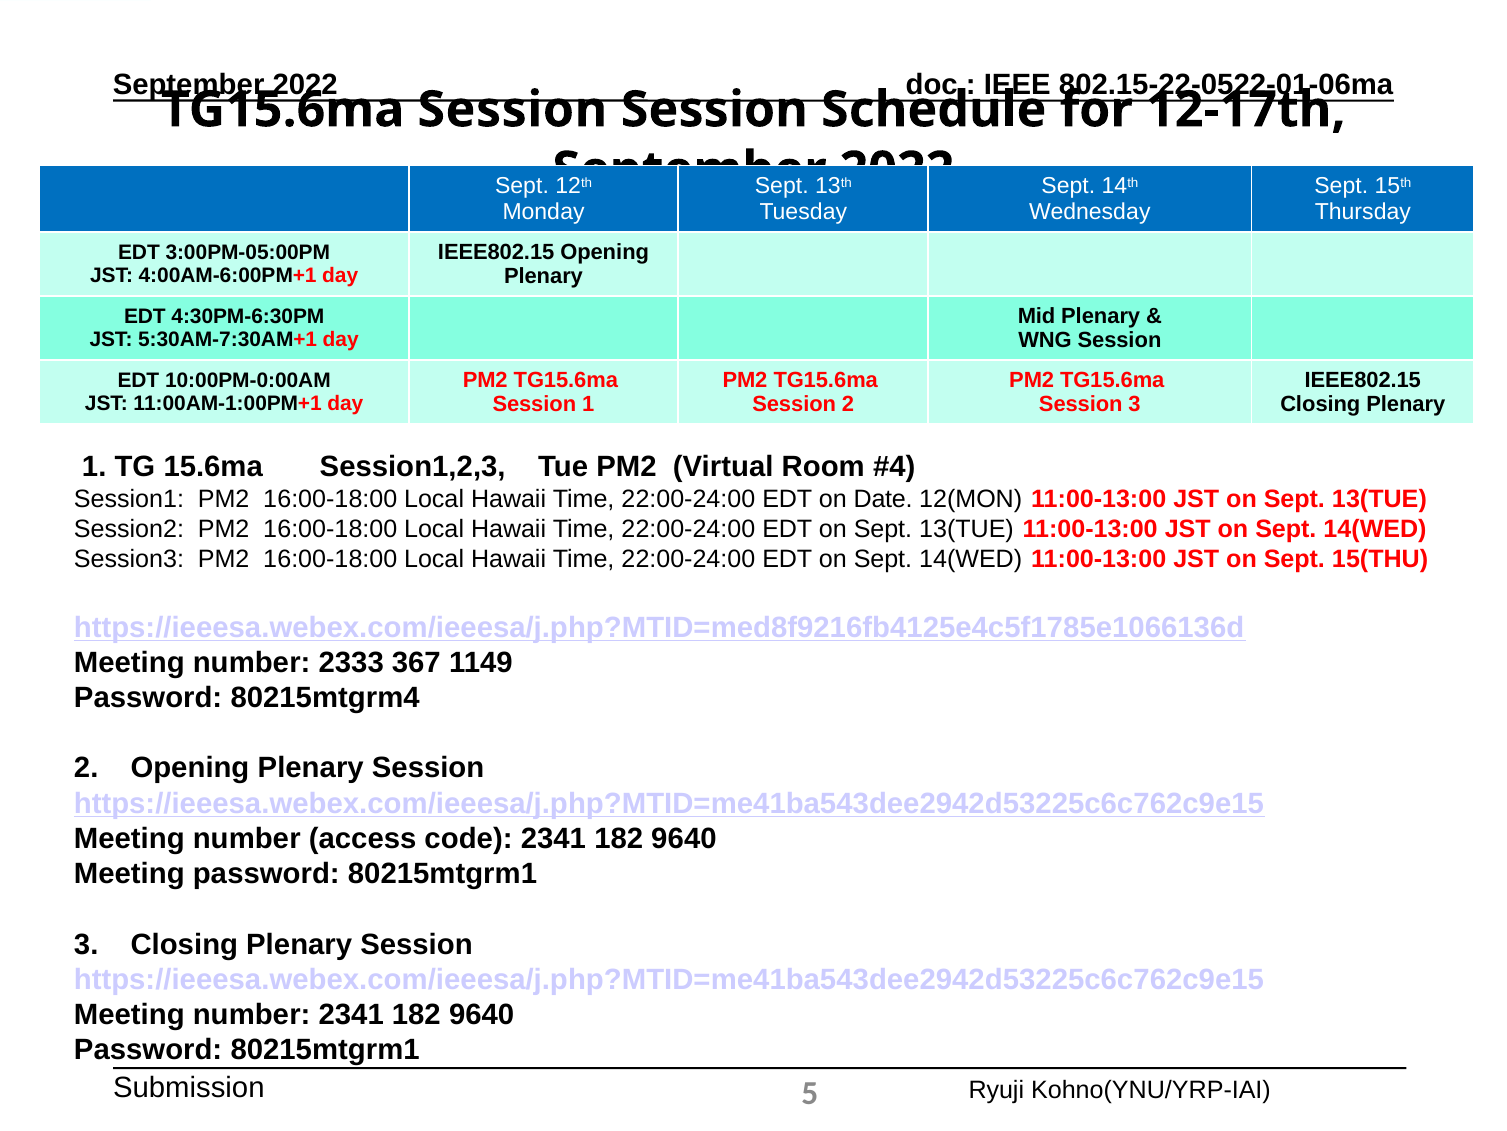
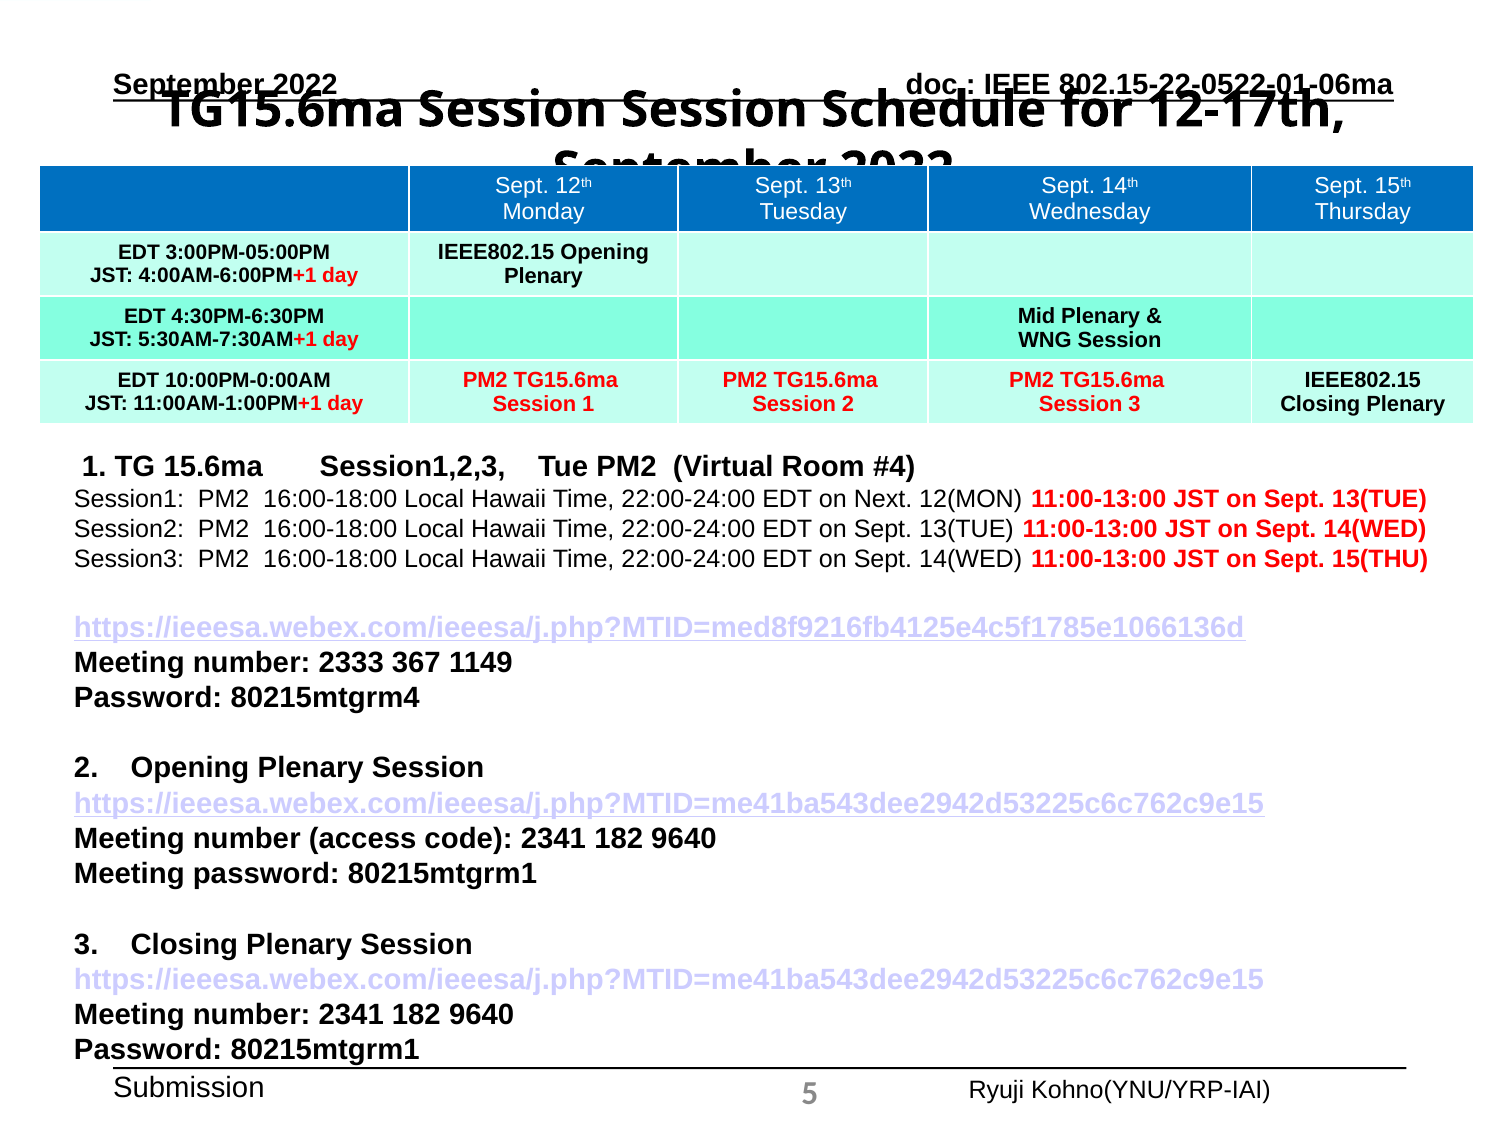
Date: Date -> Next
